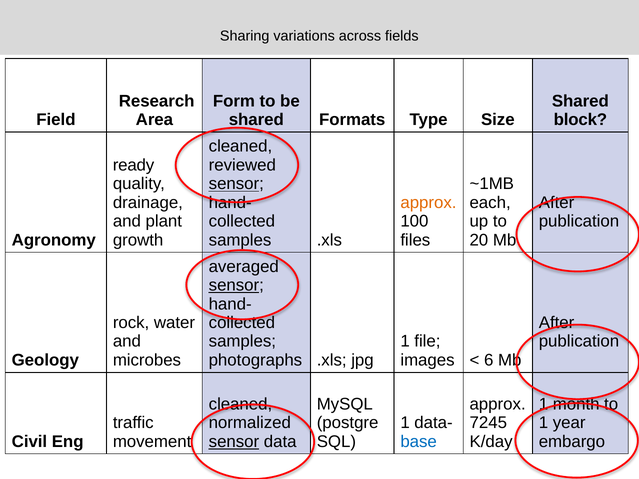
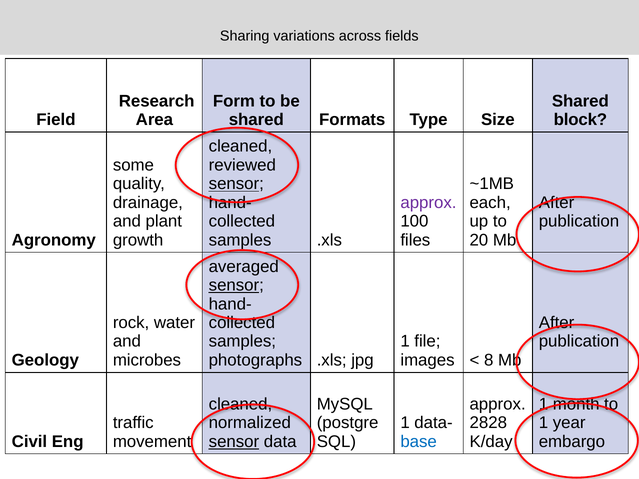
ready: ready -> some
approx at (428, 203) colour: orange -> purple
6: 6 -> 8
7245: 7245 -> 2828
